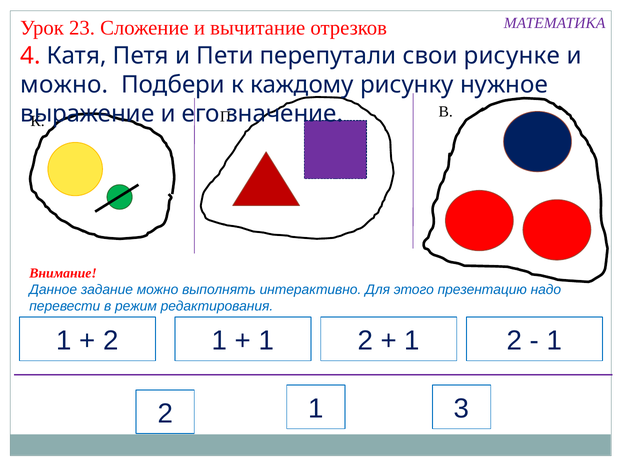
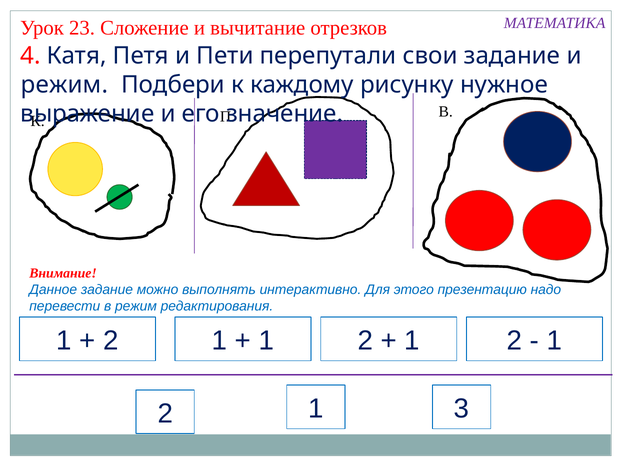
свои рисунке: рисунке -> задание
можно at (64, 85): можно -> режим
